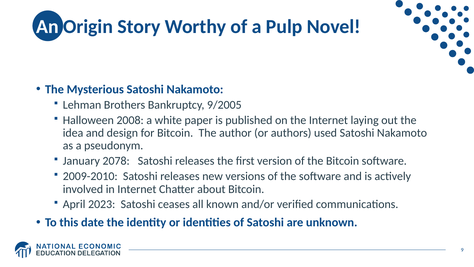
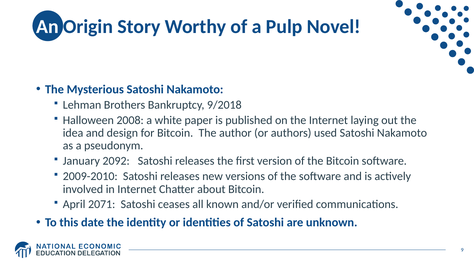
9/2005: 9/2005 -> 9/2018
2078: 2078 -> 2092
2023: 2023 -> 2071
